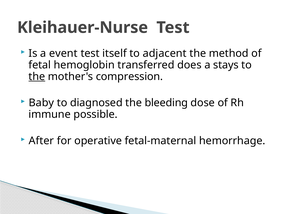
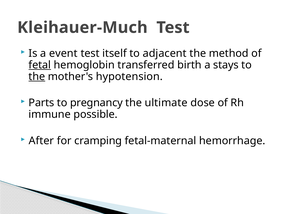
Kleihauer-Nurse: Kleihauer-Nurse -> Kleihauer-Much
fetal underline: none -> present
does: does -> birth
compression: compression -> hypotension
Baby: Baby -> Parts
diagnosed: diagnosed -> pregnancy
bleeding: bleeding -> ultimate
operative: operative -> cramping
